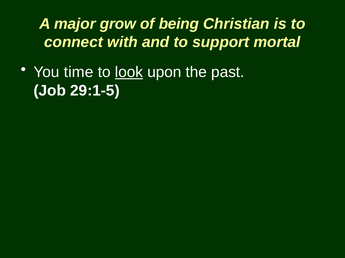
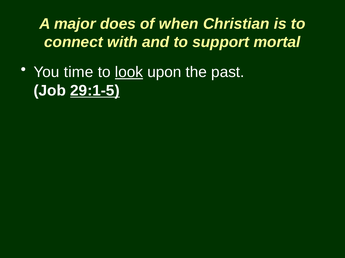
grow: grow -> does
being: being -> when
29:1-5 underline: none -> present
